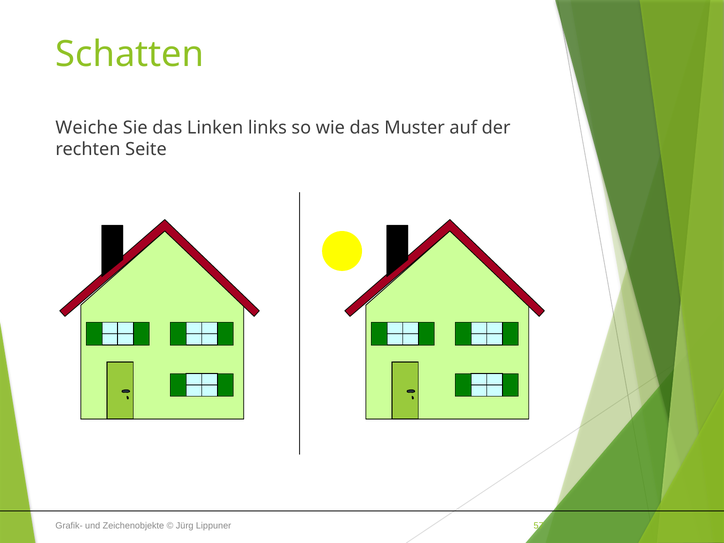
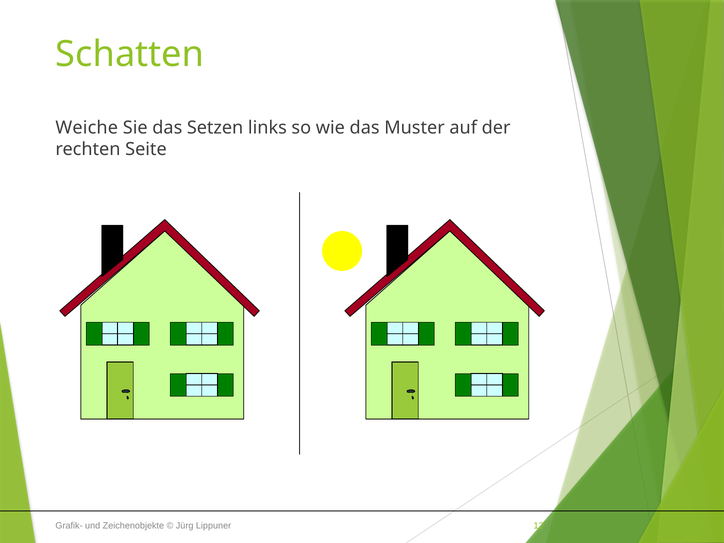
Linken: Linken -> Setzen
57: 57 -> 12
